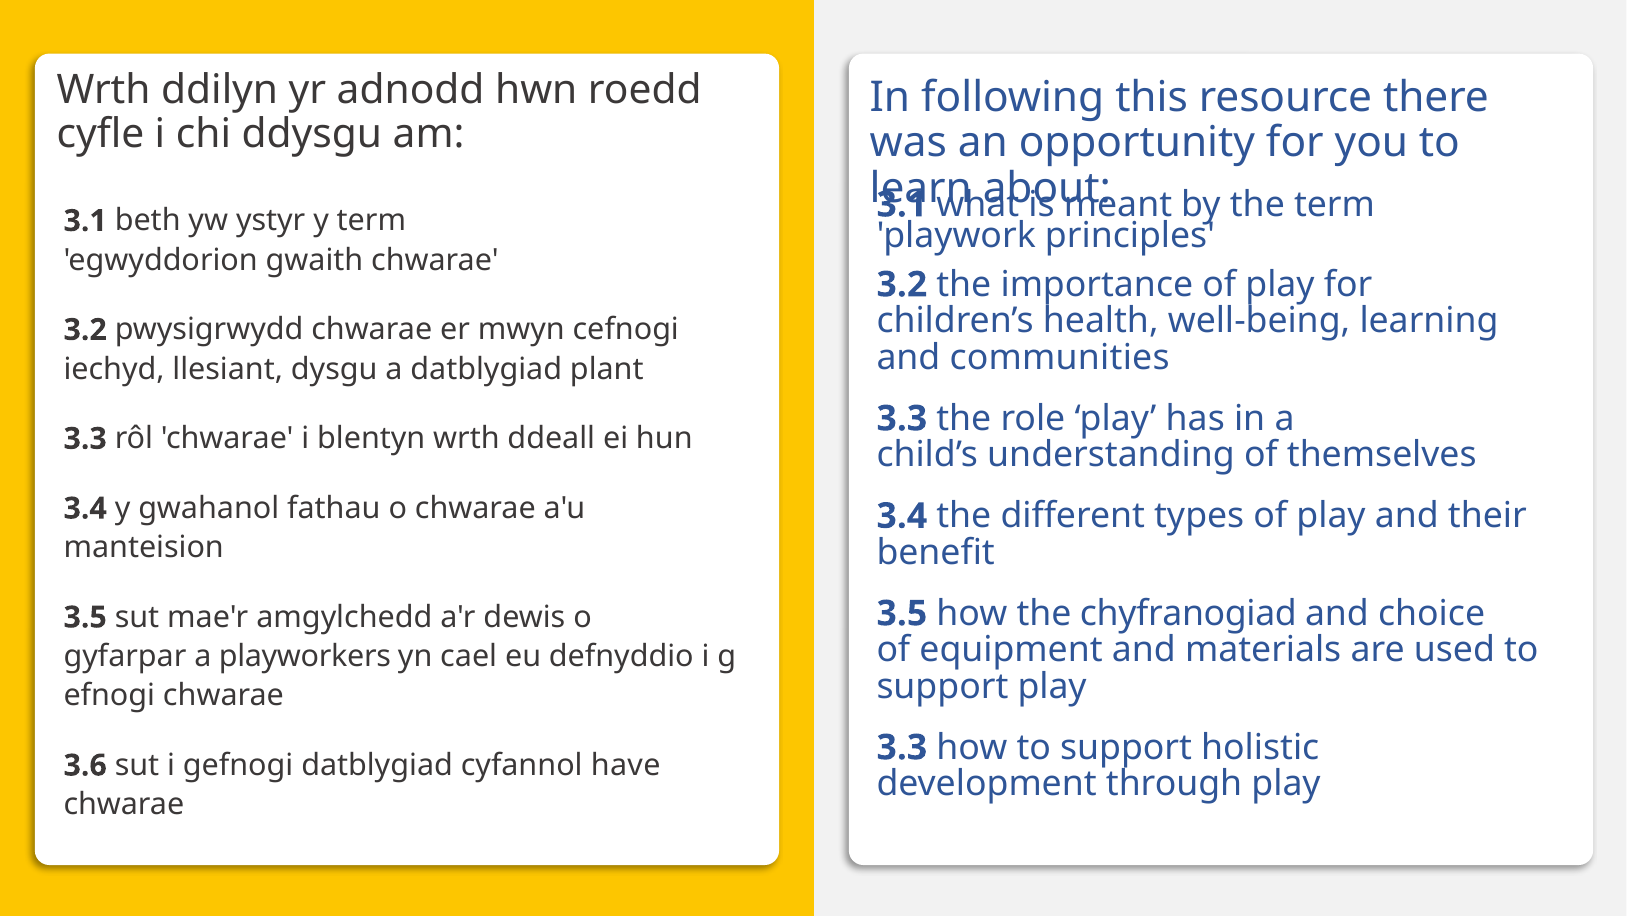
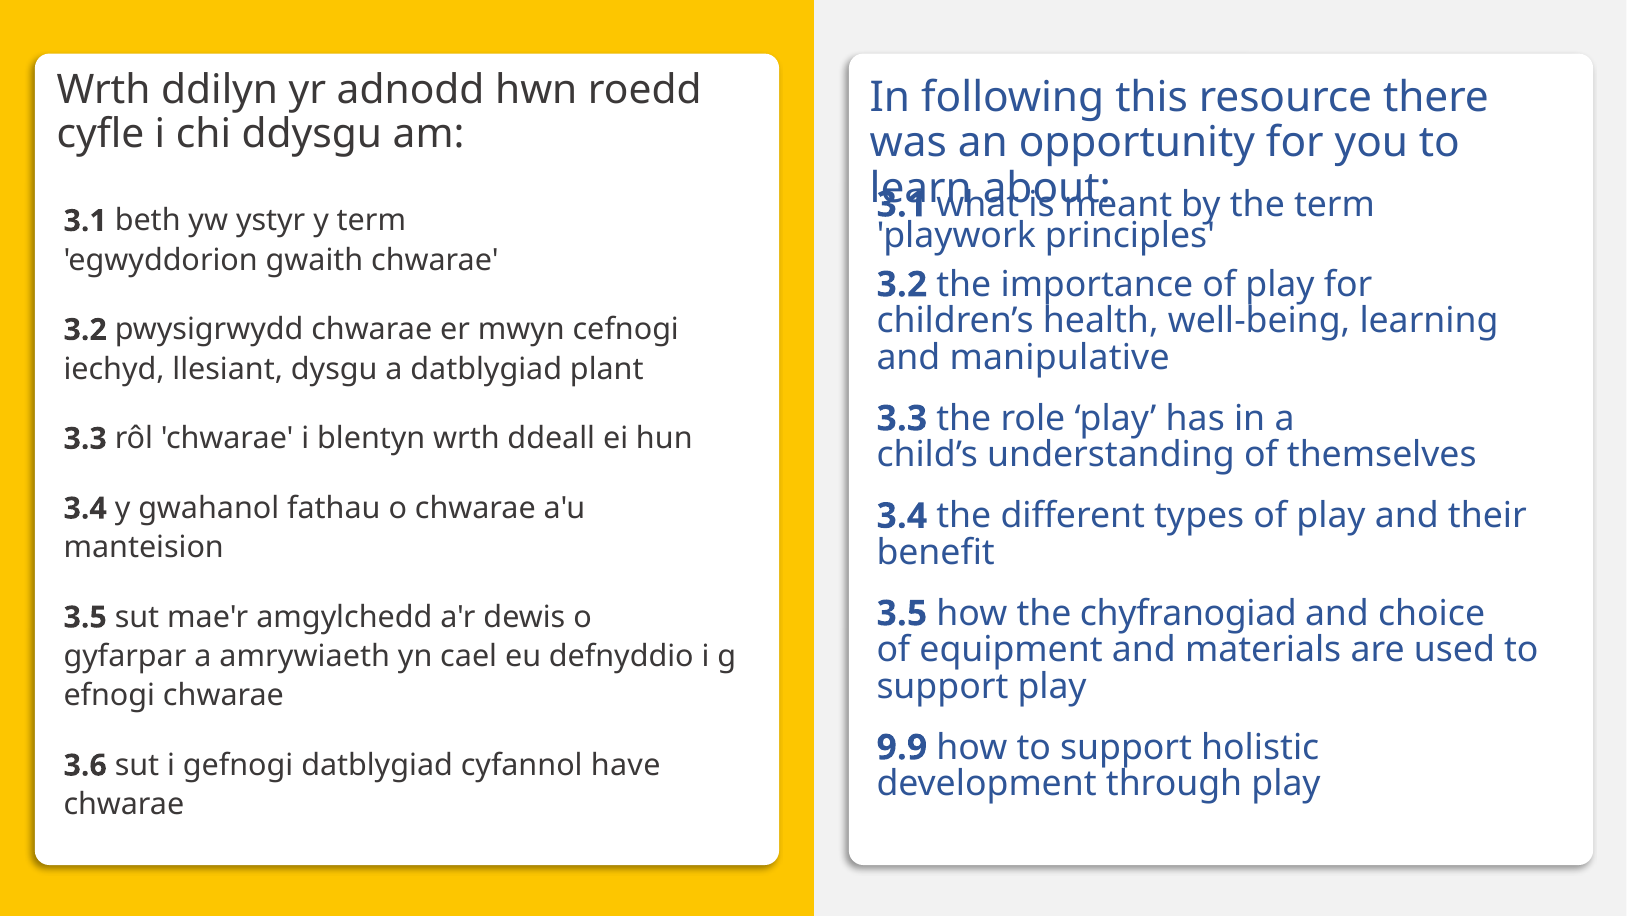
communities: communities -> manipulative
playworkers: playworkers -> amrywiaeth
3.3 at (902, 747): 3.3 -> 9.9
